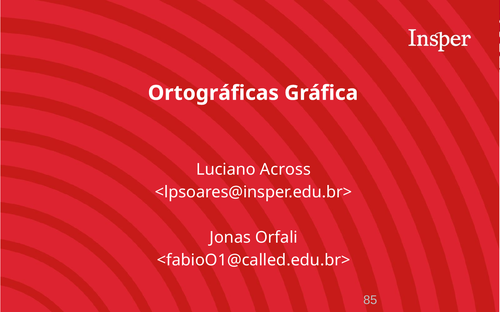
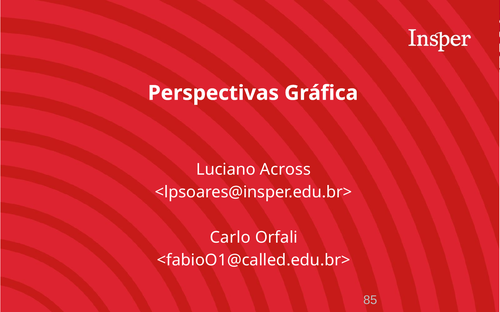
Ortográficas: Ortográficas -> Perspectivas
Jonas: Jonas -> Carlo
